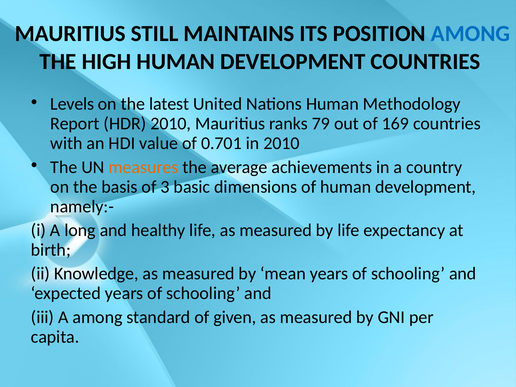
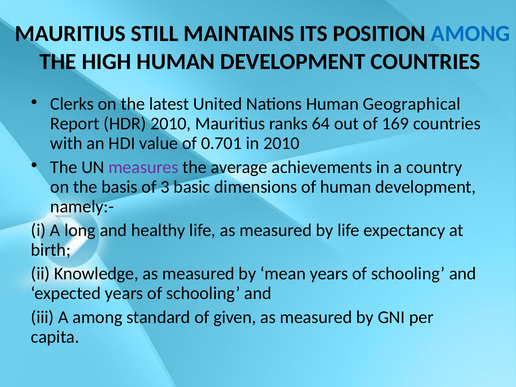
Levels: Levels -> Clerks
Methodology: Methodology -> Geographical
79: 79 -> 64
measures colour: orange -> purple
